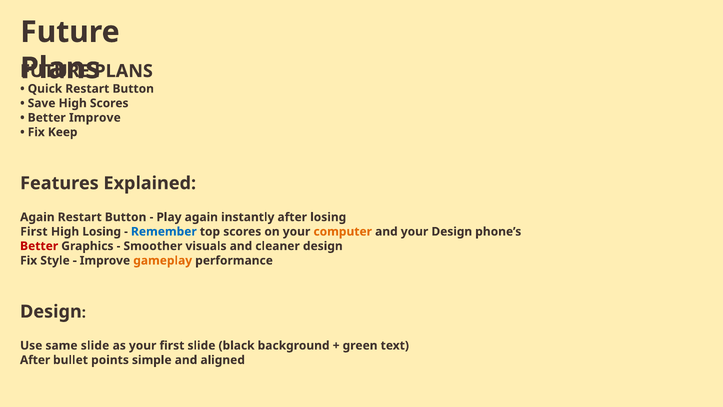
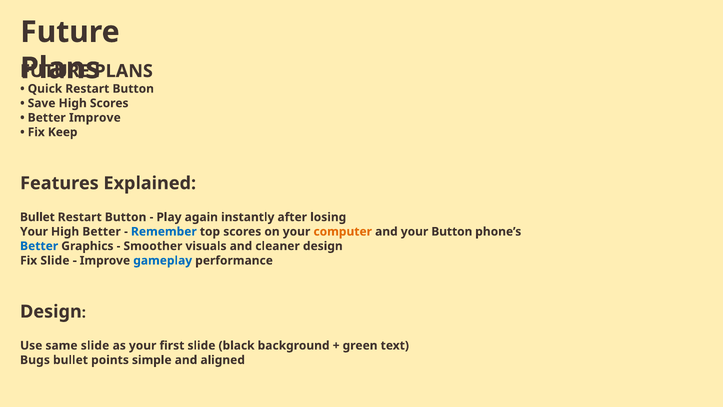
Again at (37, 217): Again -> Bullet
First at (34, 231): First -> Your
High Losing: Losing -> Better
your Design: Design -> Button
Better at (39, 246) colour: red -> blue
Fix Style: Style -> Slide
gameplay colour: orange -> blue
After at (35, 360): After -> Bugs
